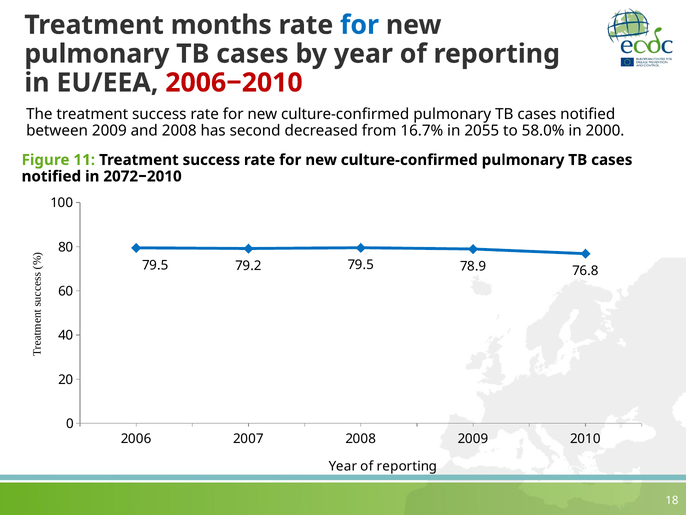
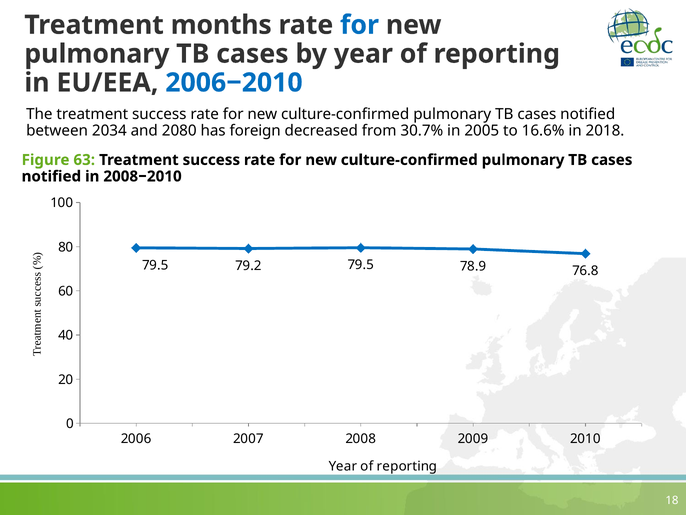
2006−2010 colour: red -> blue
between 2009: 2009 -> 2034
and 2008: 2008 -> 2080
second: second -> foreign
16.7%: 16.7% -> 30.7%
2055: 2055 -> 2005
58.0%: 58.0% -> 16.6%
2000: 2000 -> 2018
11: 11 -> 63
2072−2010: 2072−2010 -> 2008−2010
